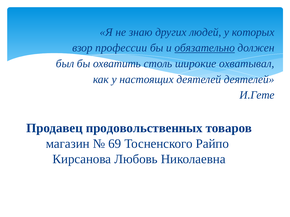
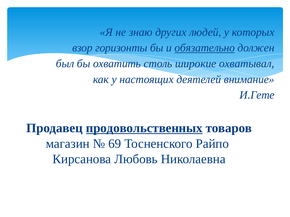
профессии: профессии -> горизонты
деятелей деятелей: деятелей -> внимание
продовольственных underline: none -> present
